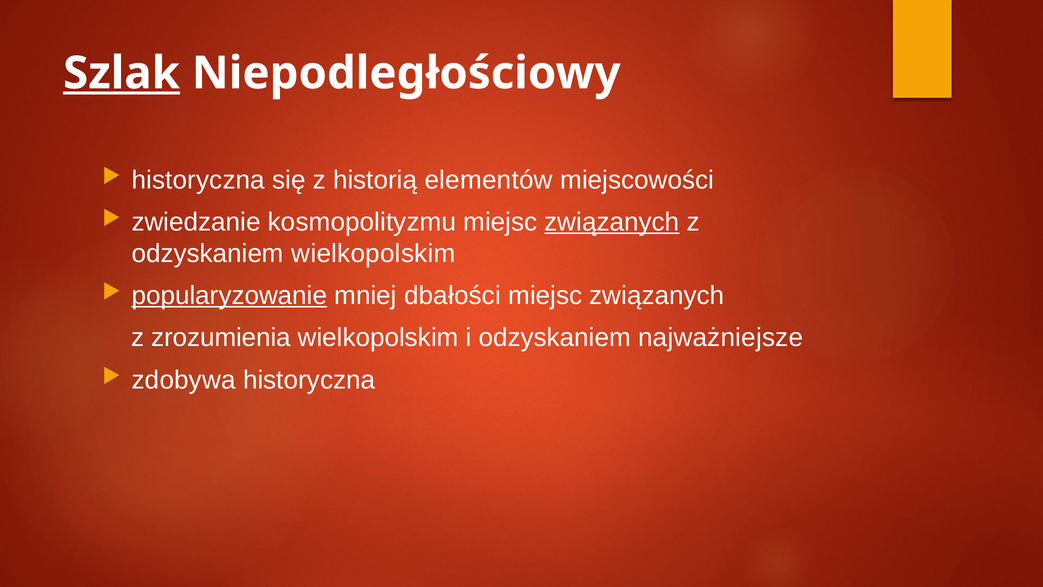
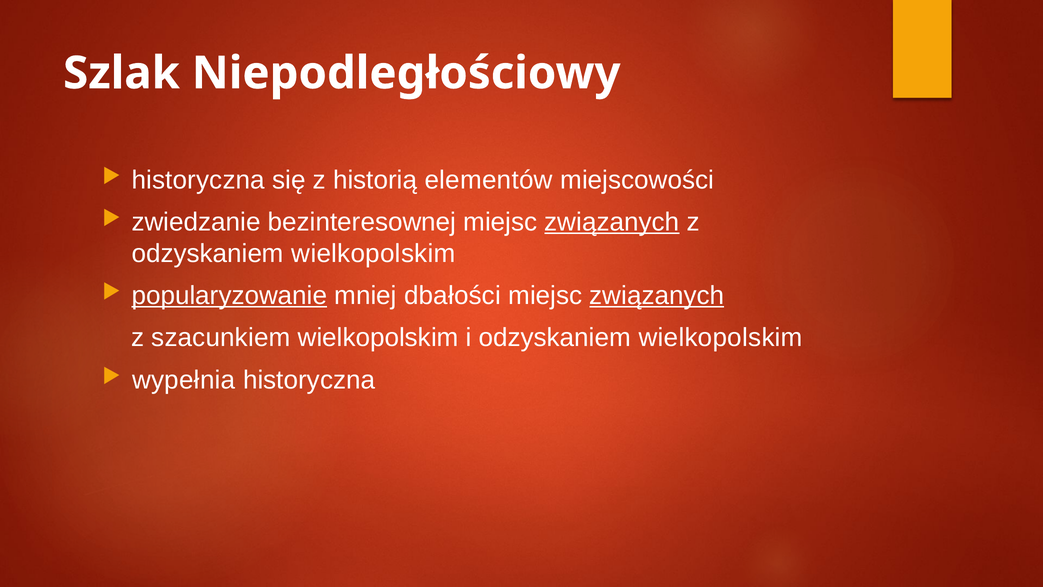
Szlak underline: present -> none
kosmopolityzmu: kosmopolityzmu -> bezinteresownej
związanych at (657, 296) underline: none -> present
zrozumienia: zrozumienia -> szacunkiem
i odzyskaniem najważniejsze: najważniejsze -> wielkopolskim
zdobywa: zdobywa -> wypełnia
